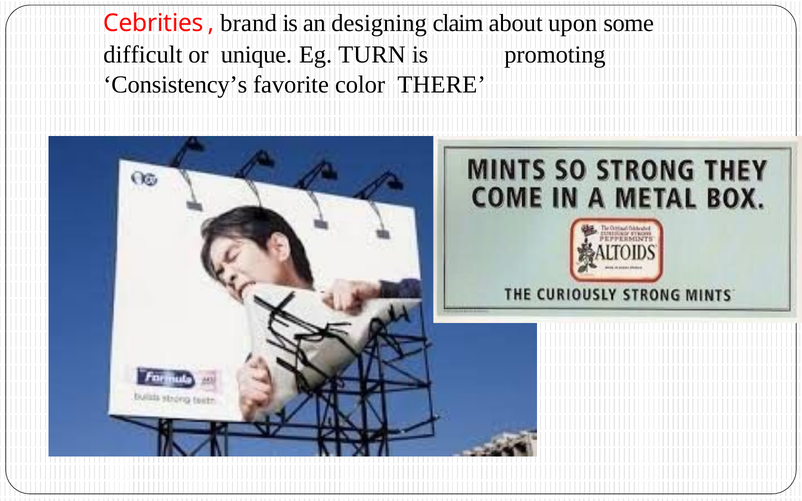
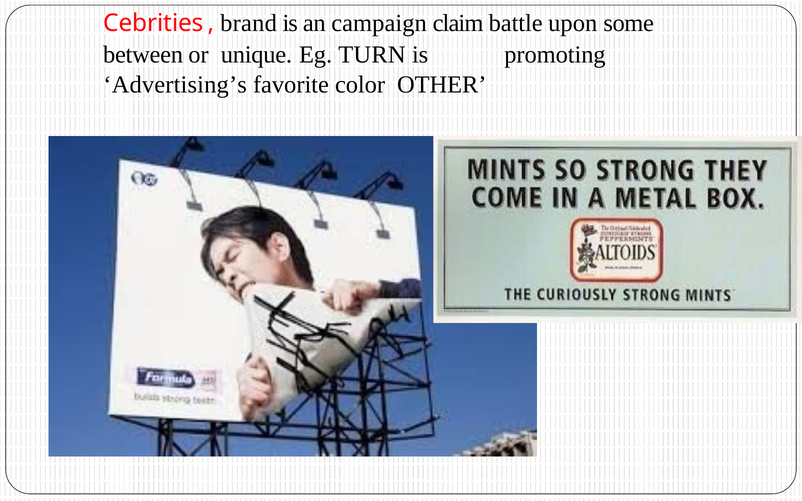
designing: designing -> campaign
about: about -> battle
difficult: difficult -> between
Consistency’s: Consistency’s -> Advertising’s
THERE: THERE -> OTHER
